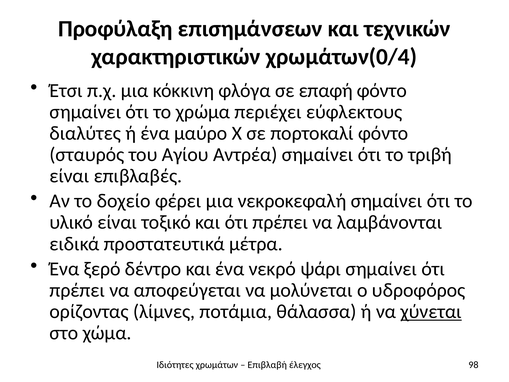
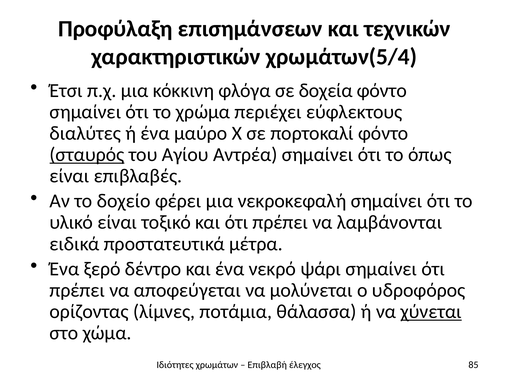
χρωμάτων(0/4: χρωμάτων(0/4 -> χρωμάτων(5/4
επαφή: επαφή -> δοχεία
σταυρός underline: none -> present
τριβή: τριβή -> όπως
98: 98 -> 85
